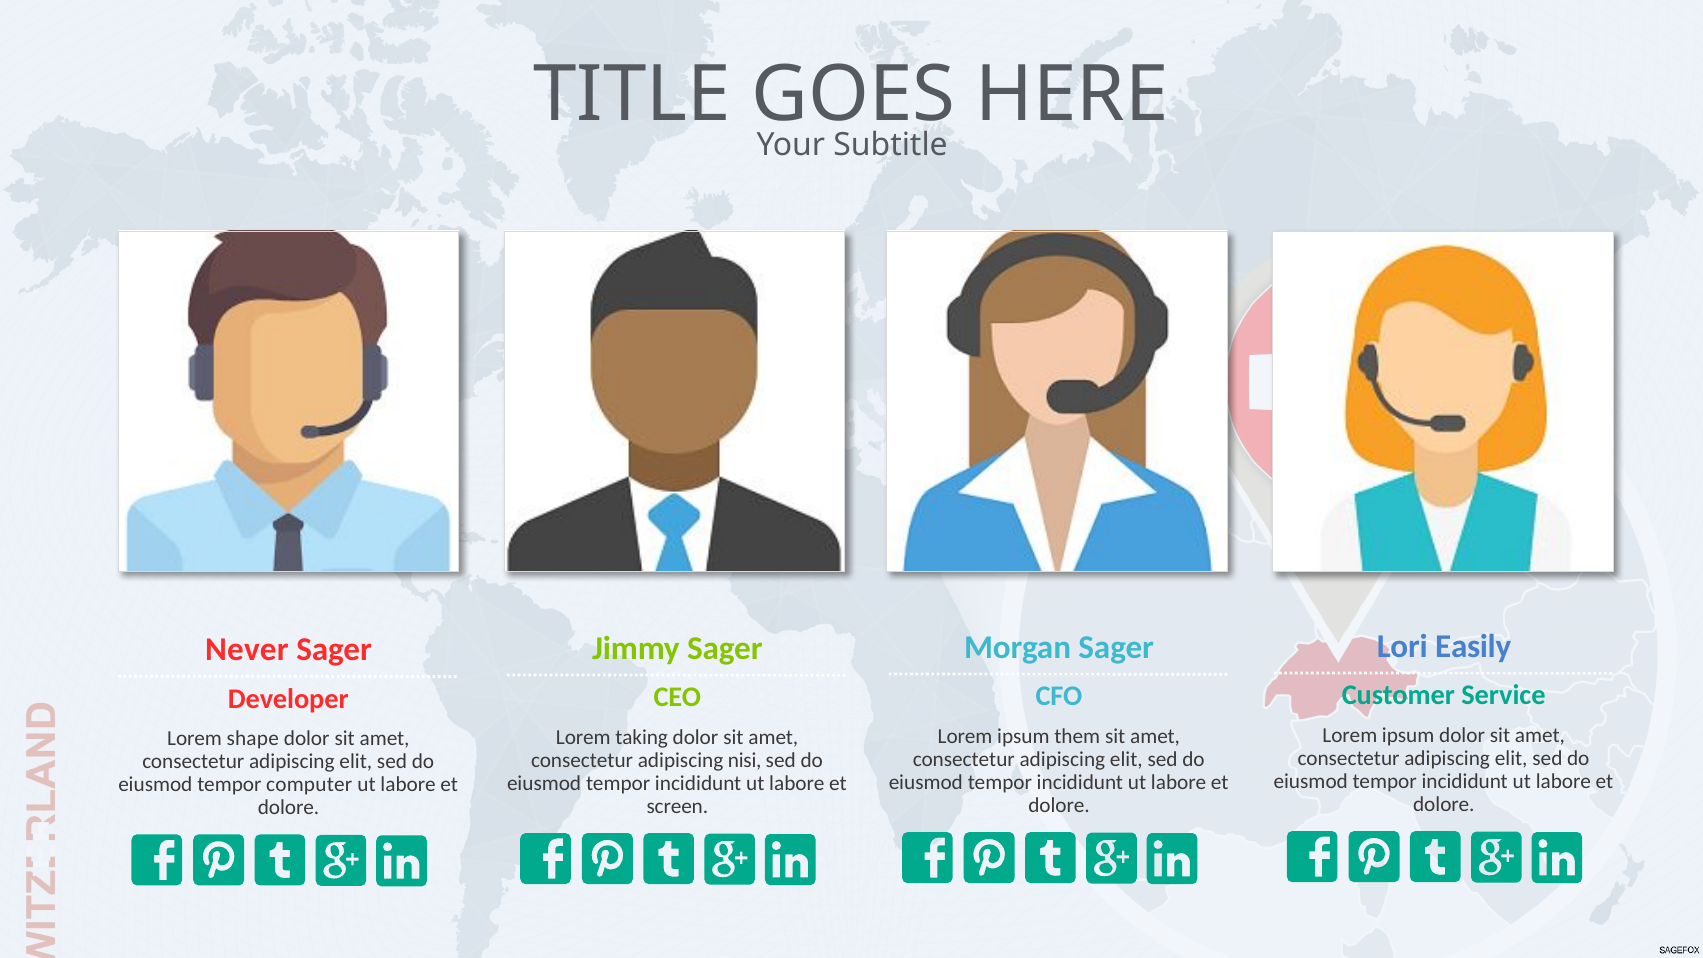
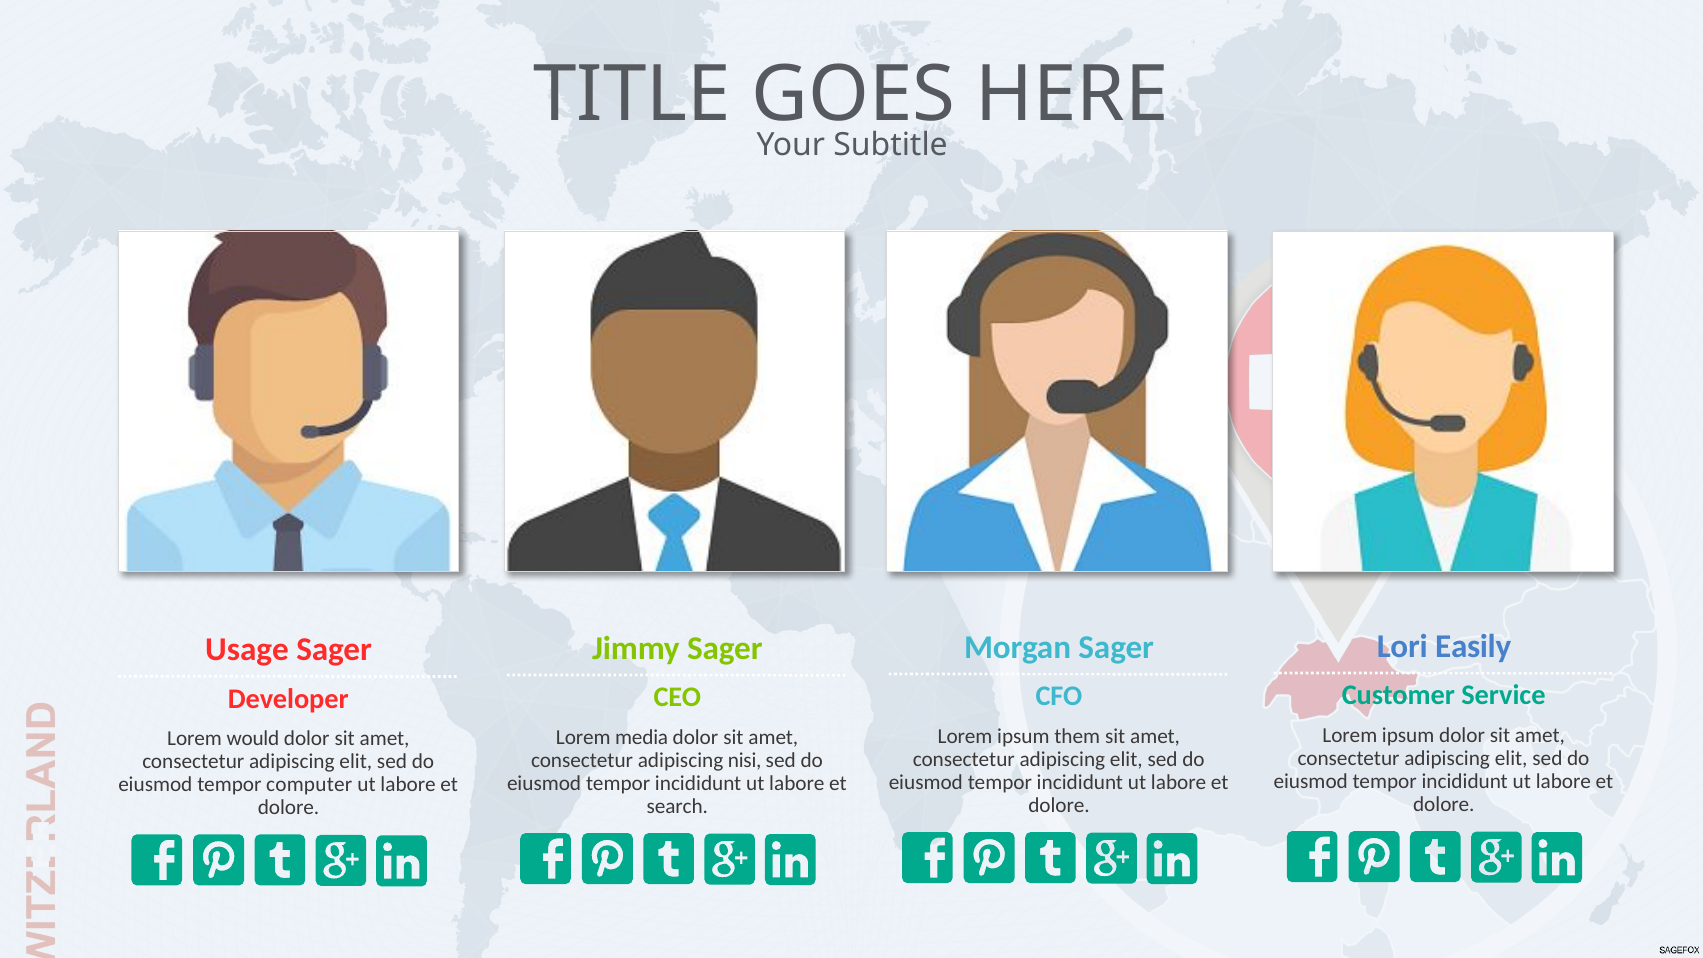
Never: Never -> Usage
taking: taking -> media
shape: shape -> would
screen: screen -> search
